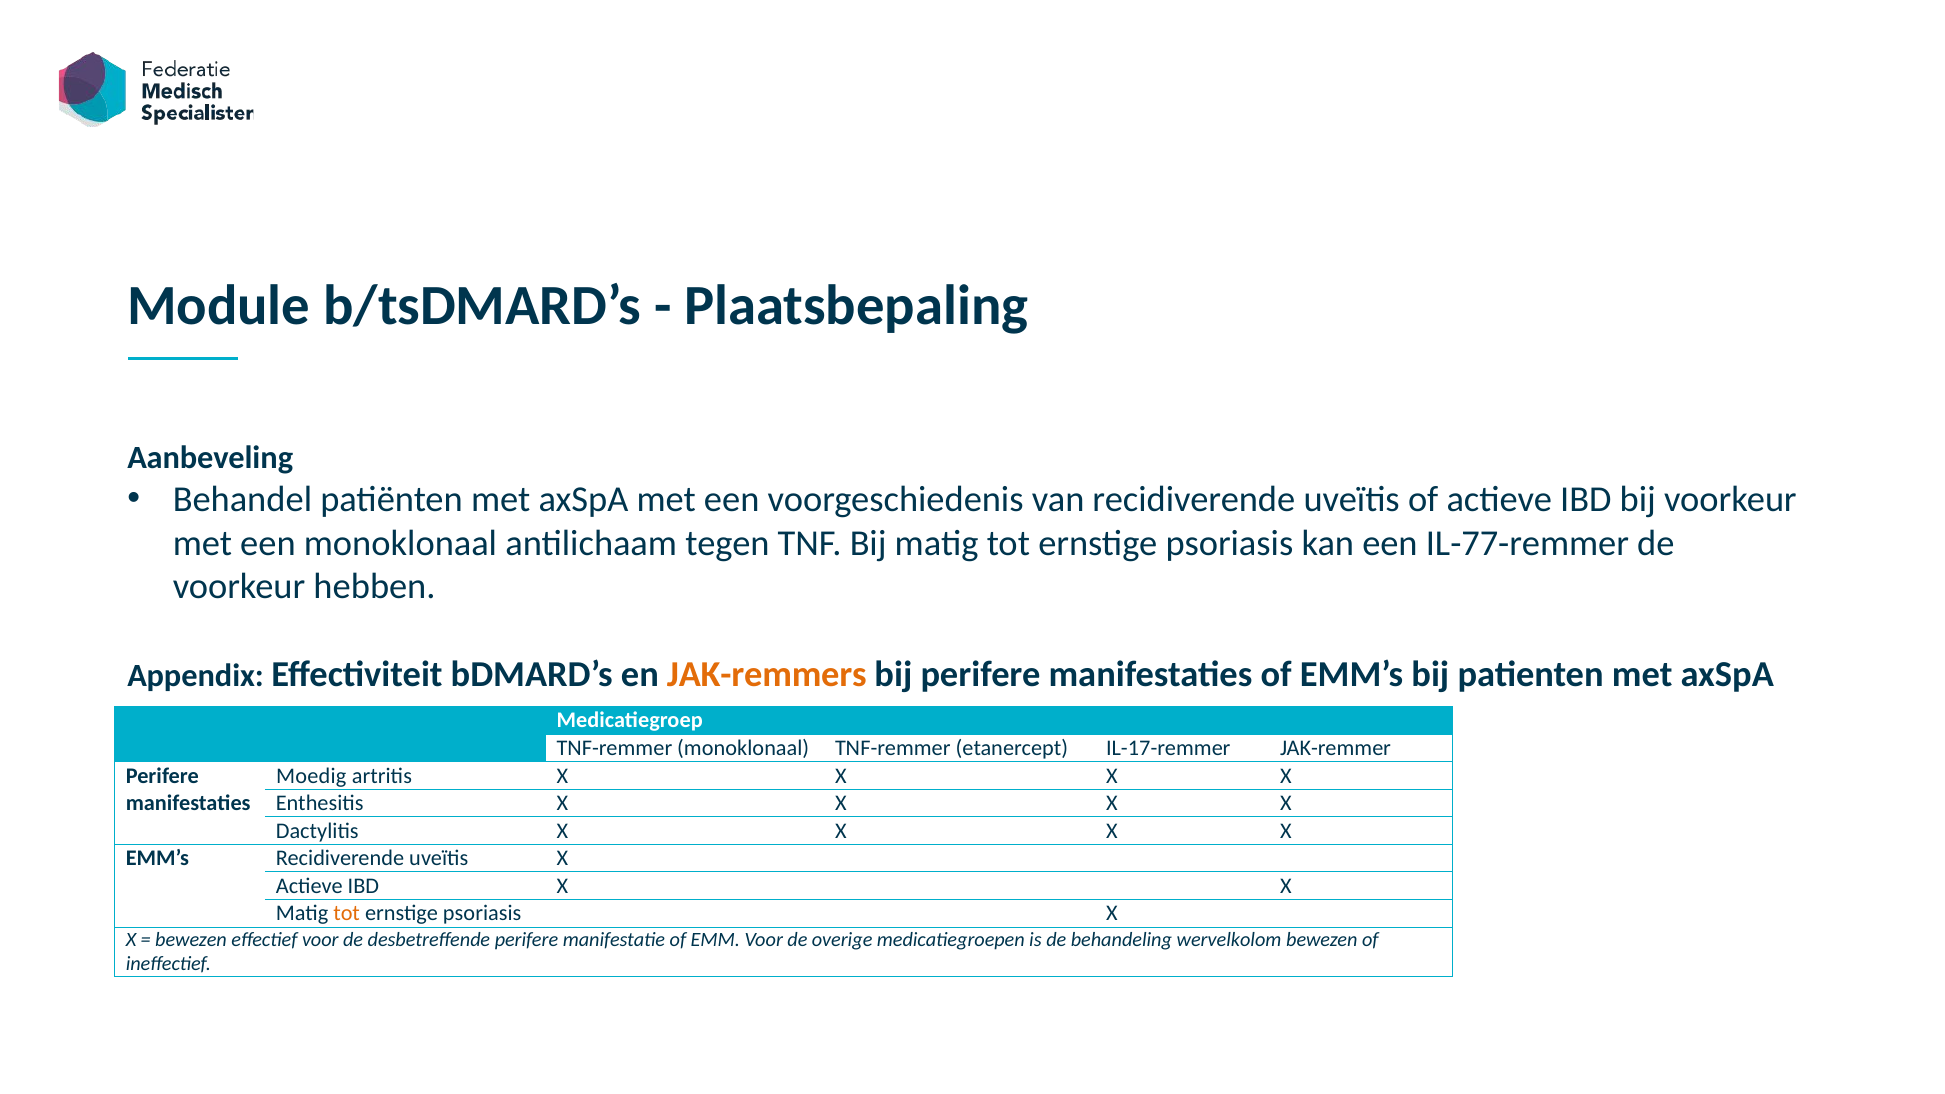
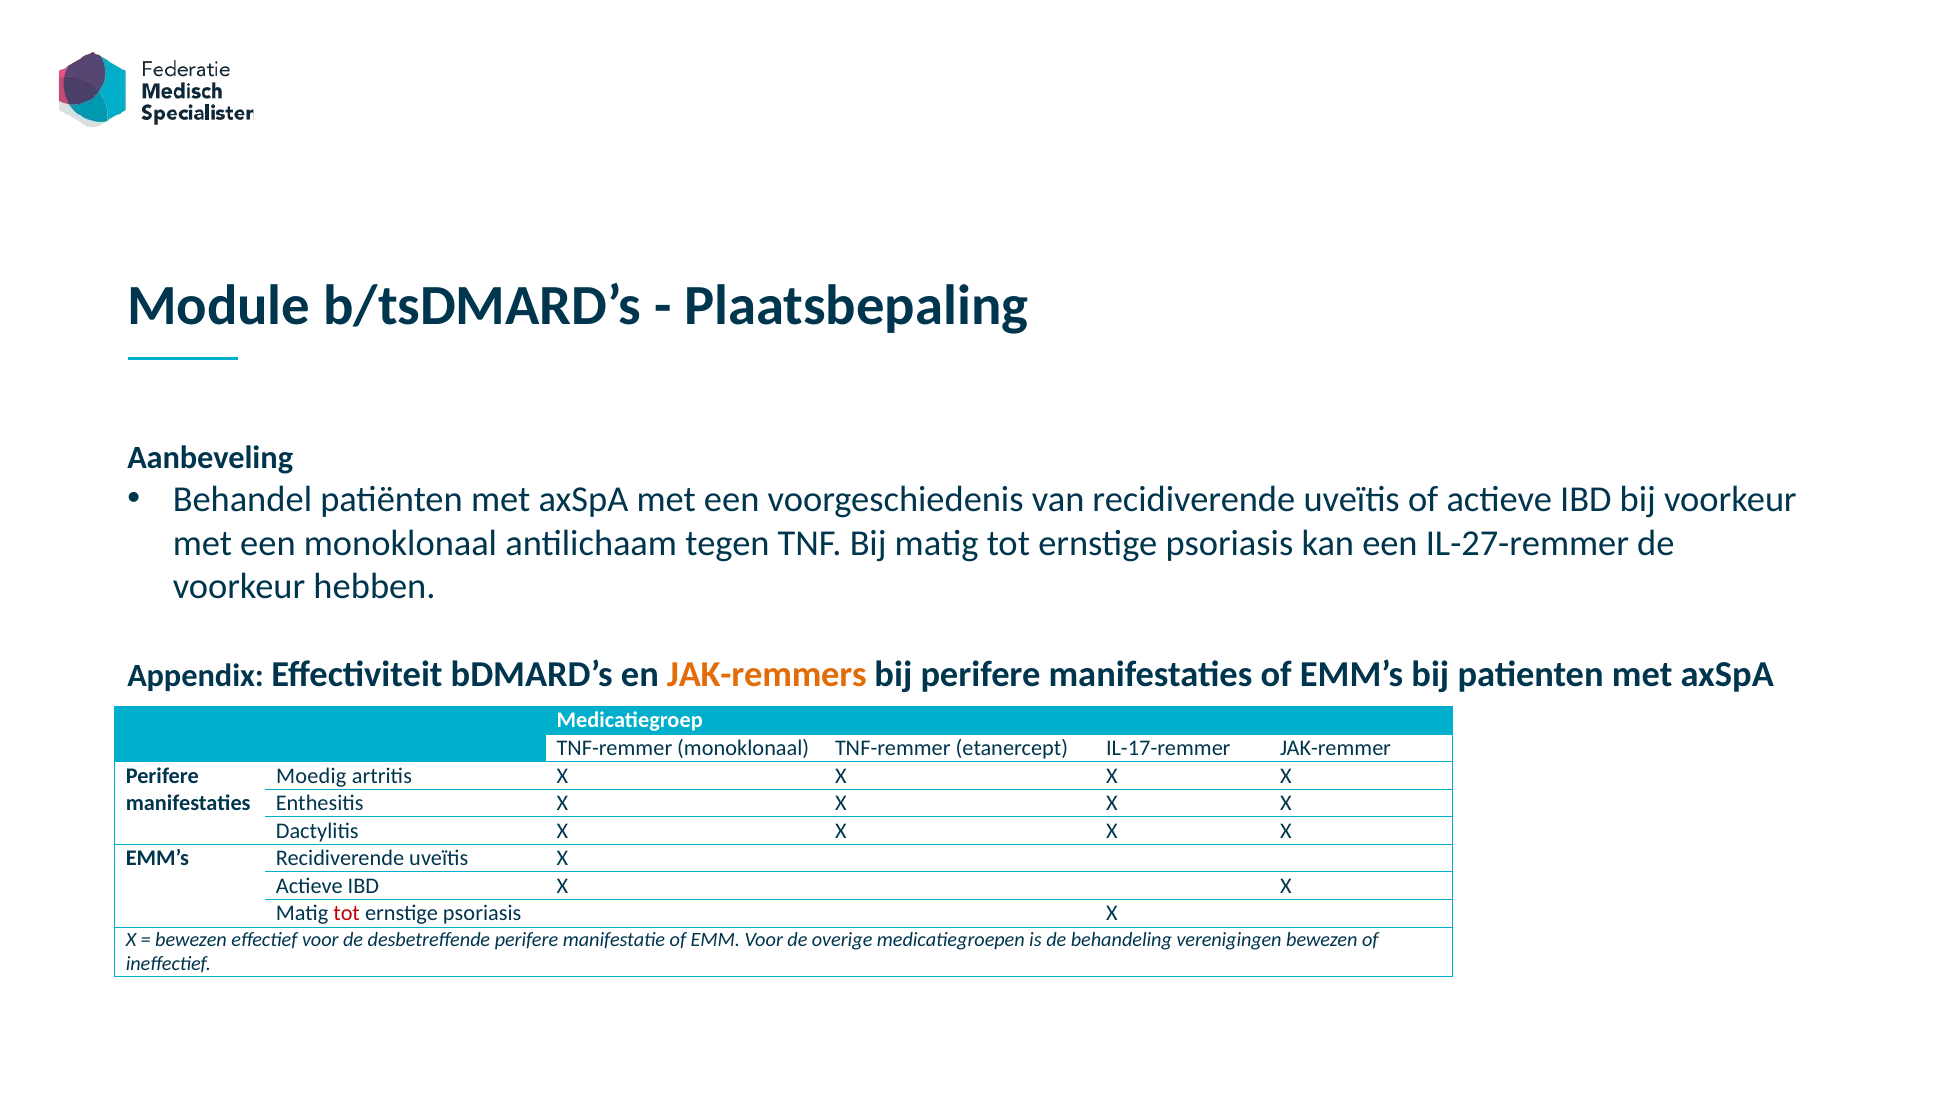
IL-77-remmer: IL-77-remmer -> IL-27-remmer
tot at (347, 914) colour: orange -> red
wervelkolom: wervelkolom -> verenigingen
